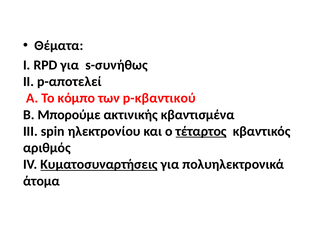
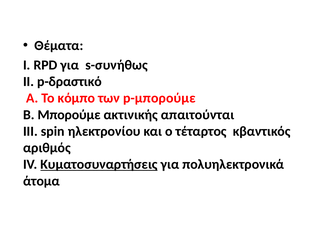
p-αποτελεί: p-αποτελεί -> p-δραστικό
p-κβαντικού: p-κβαντικού -> p-μπορούμε
κβαντισμένα: κβαντισμένα -> απαιτούνται
τέταρτος underline: present -> none
